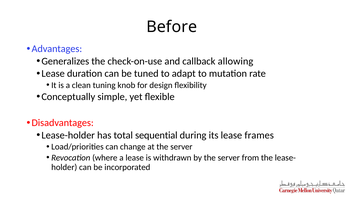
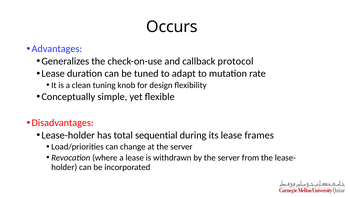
Before: Before -> Occurs
allowing: allowing -> protocol
